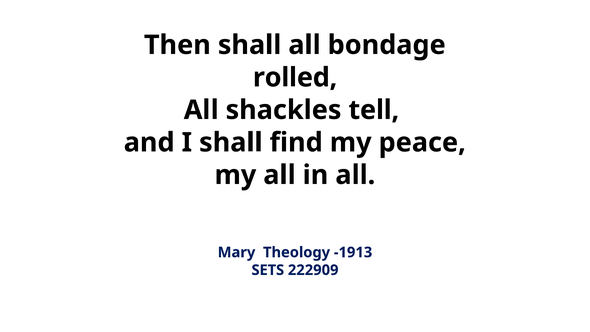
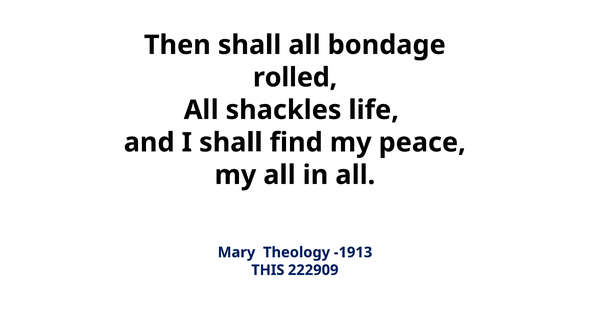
tell: tell -> life
SETS: SETS -> THIS
